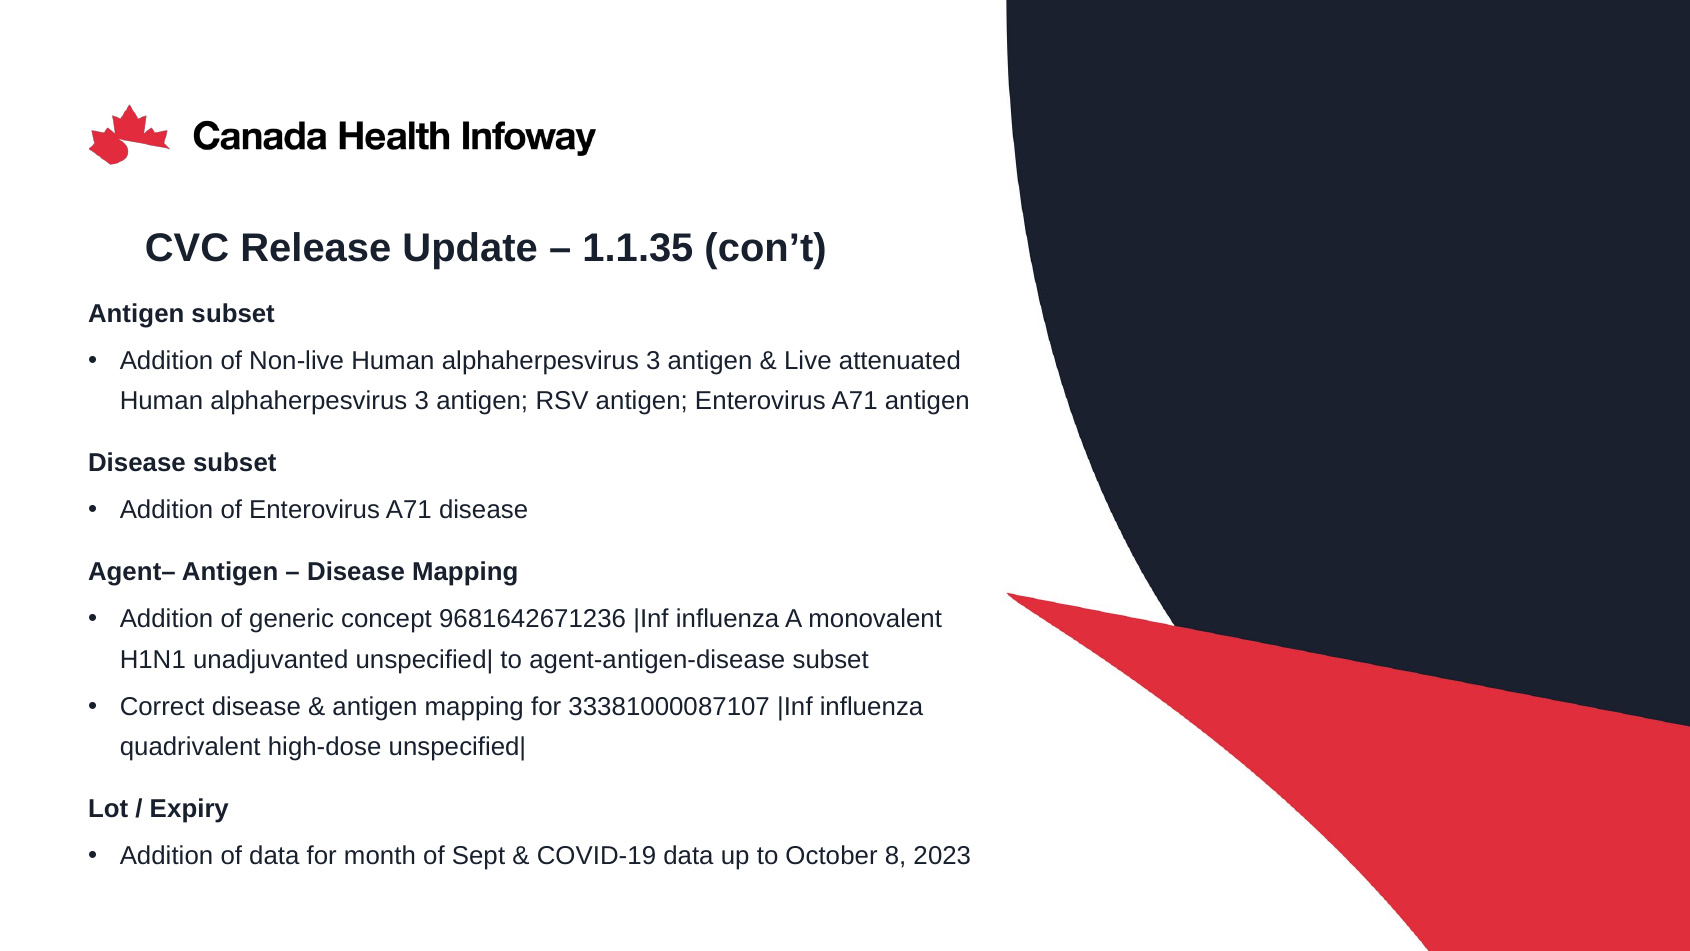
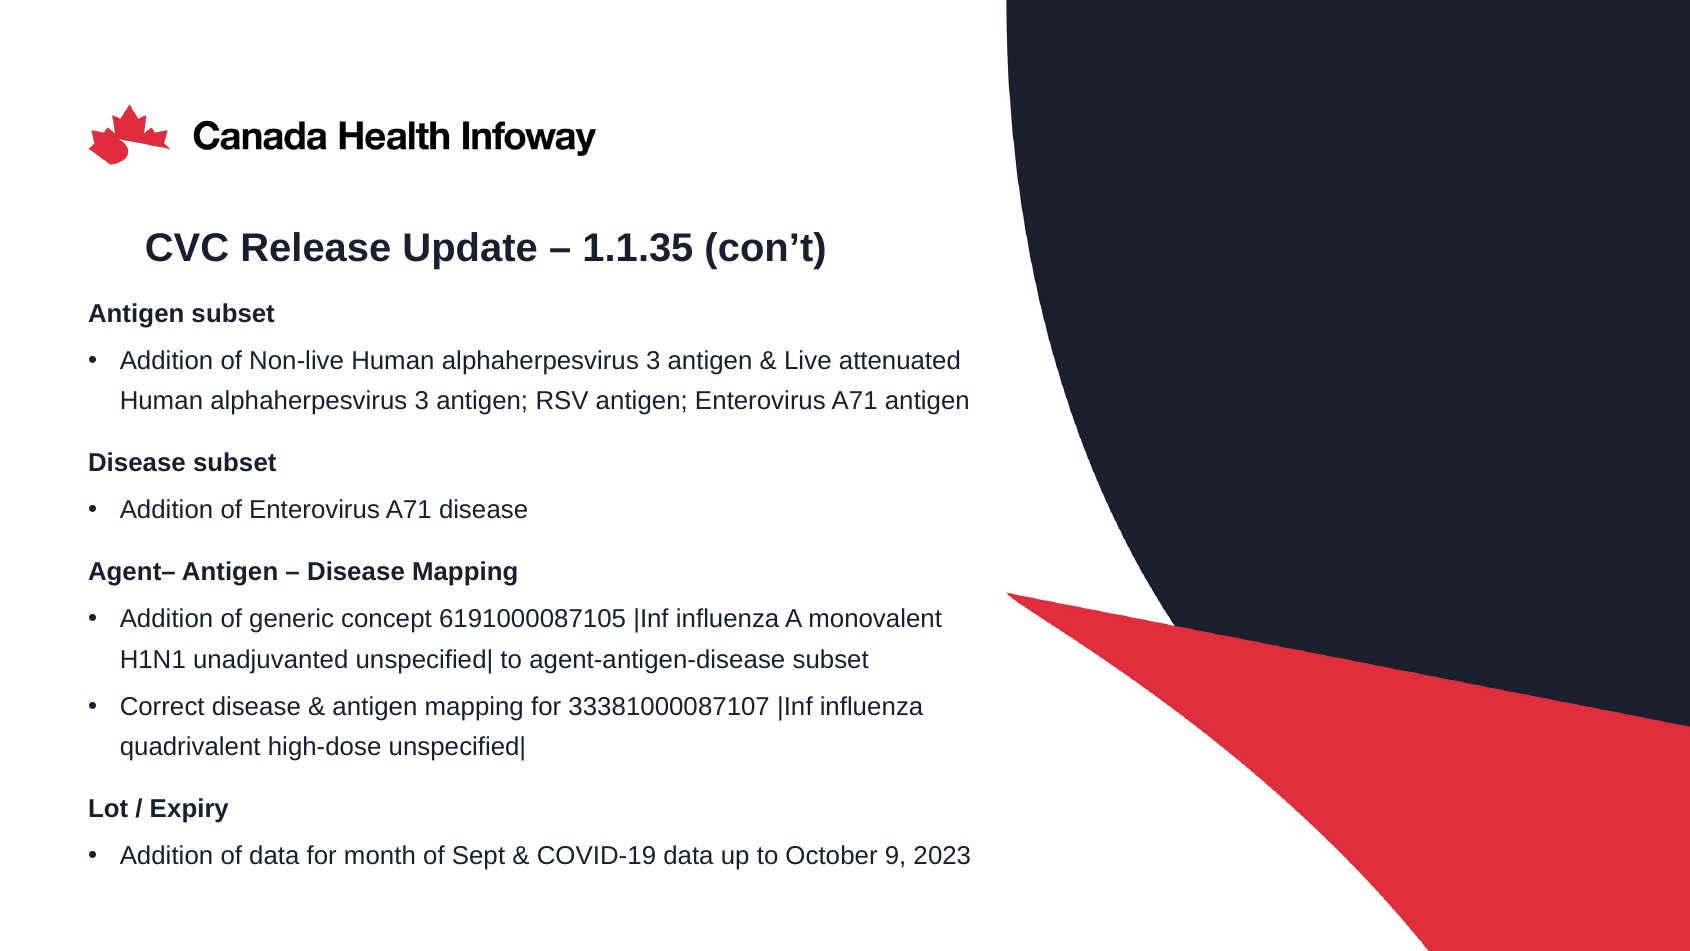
9681642671236: 9681642671236 -> 6191000087105
8: 8 -> 9
